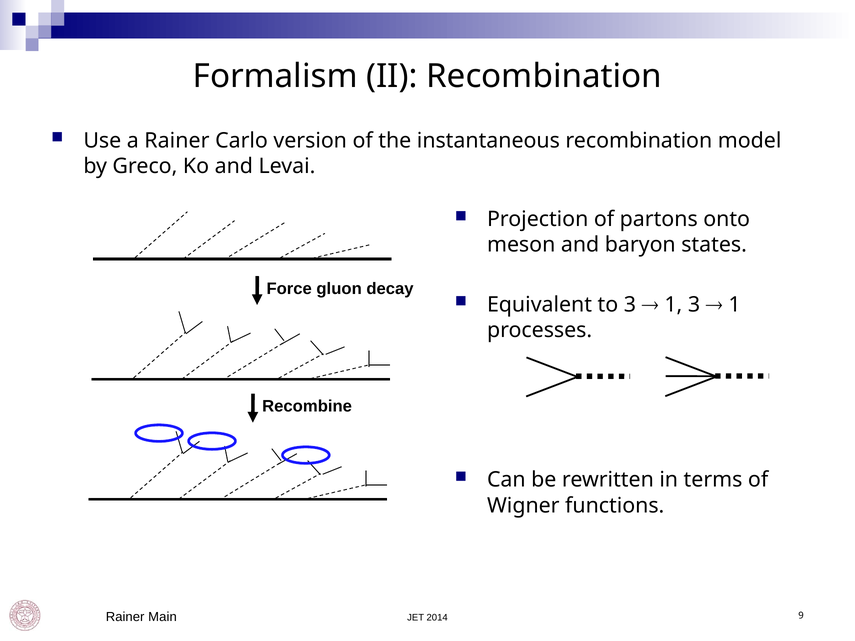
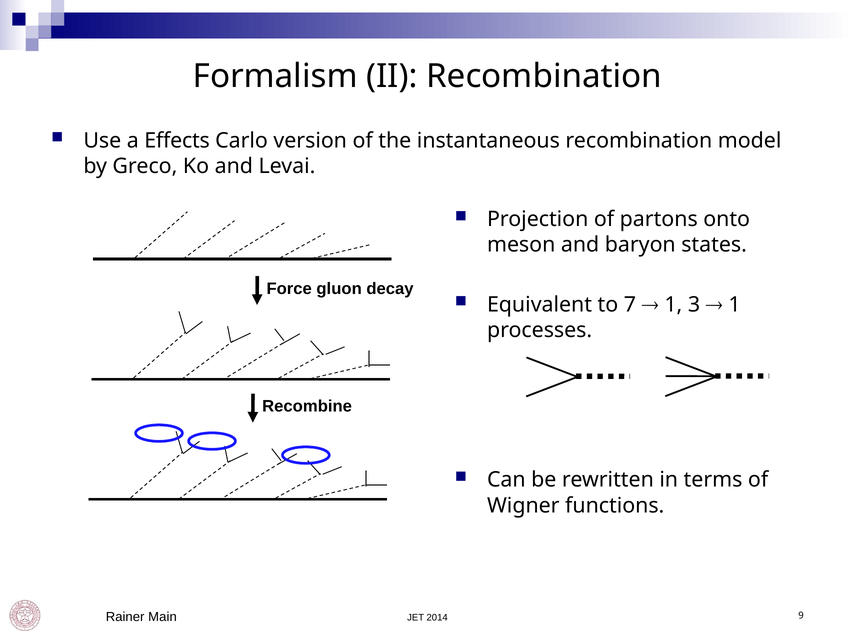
a Rainer: Rainer -> Effects
to 3: 3 -> 7
